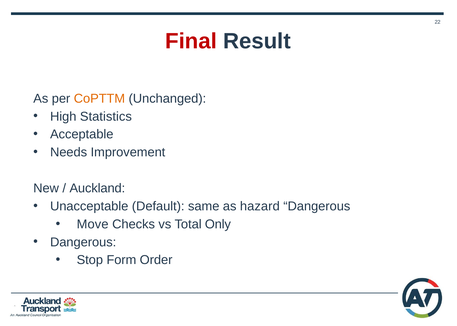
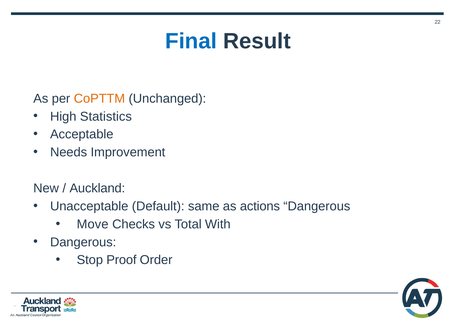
Final colour: red -> blue
hazard: hazard -> actions
Only: Only -> With
Form: Form -> Proof
